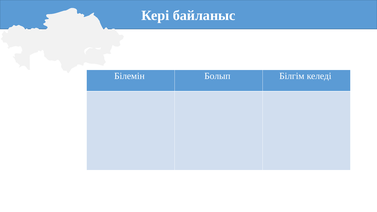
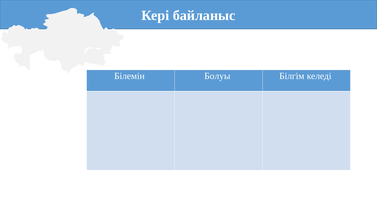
Болып: Болып -> Болуы
